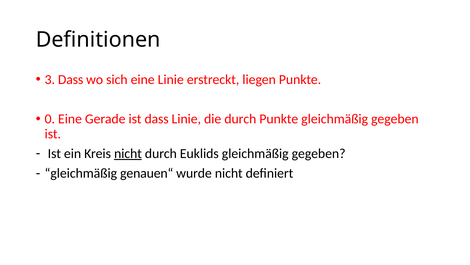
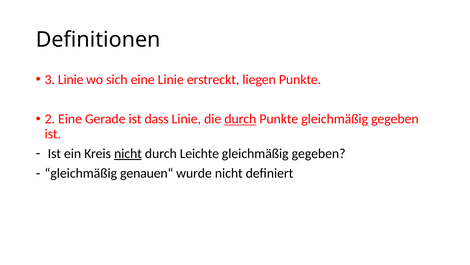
3 Dass: Dass -> Linie
0: 0 -> 2
durch at (240, 119) underline: none -> present
Euklids: Euklids -> Leichte
